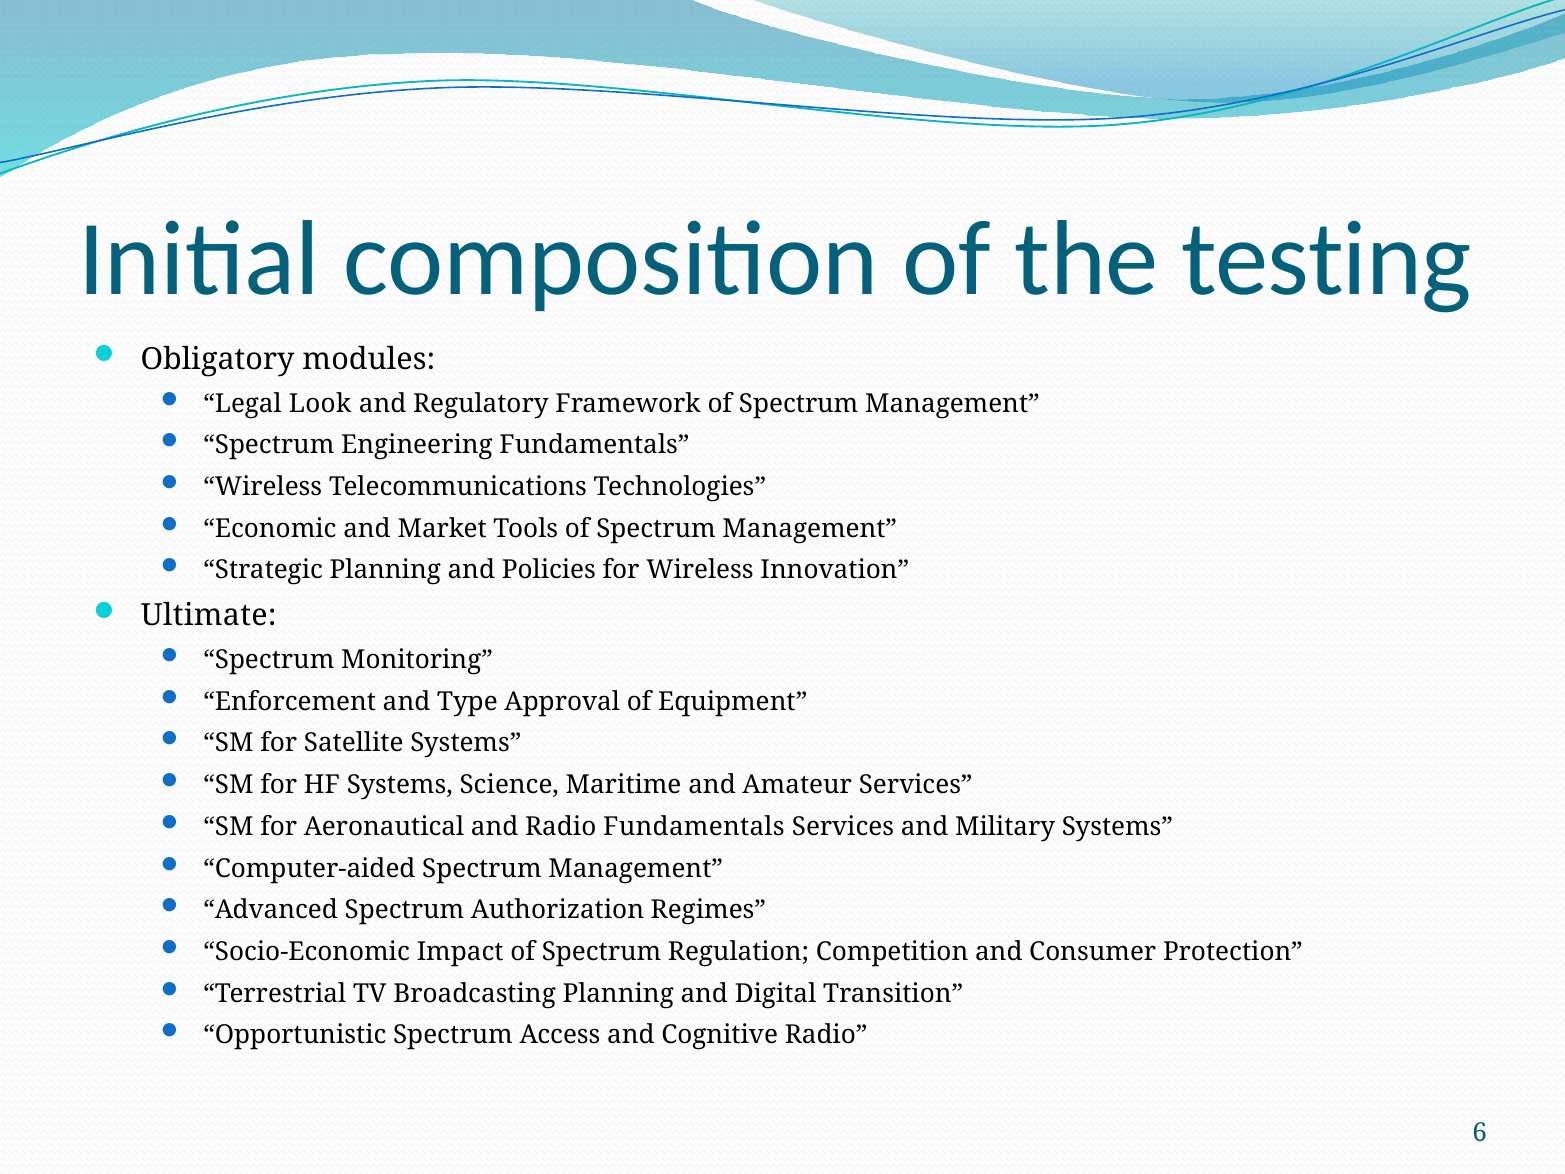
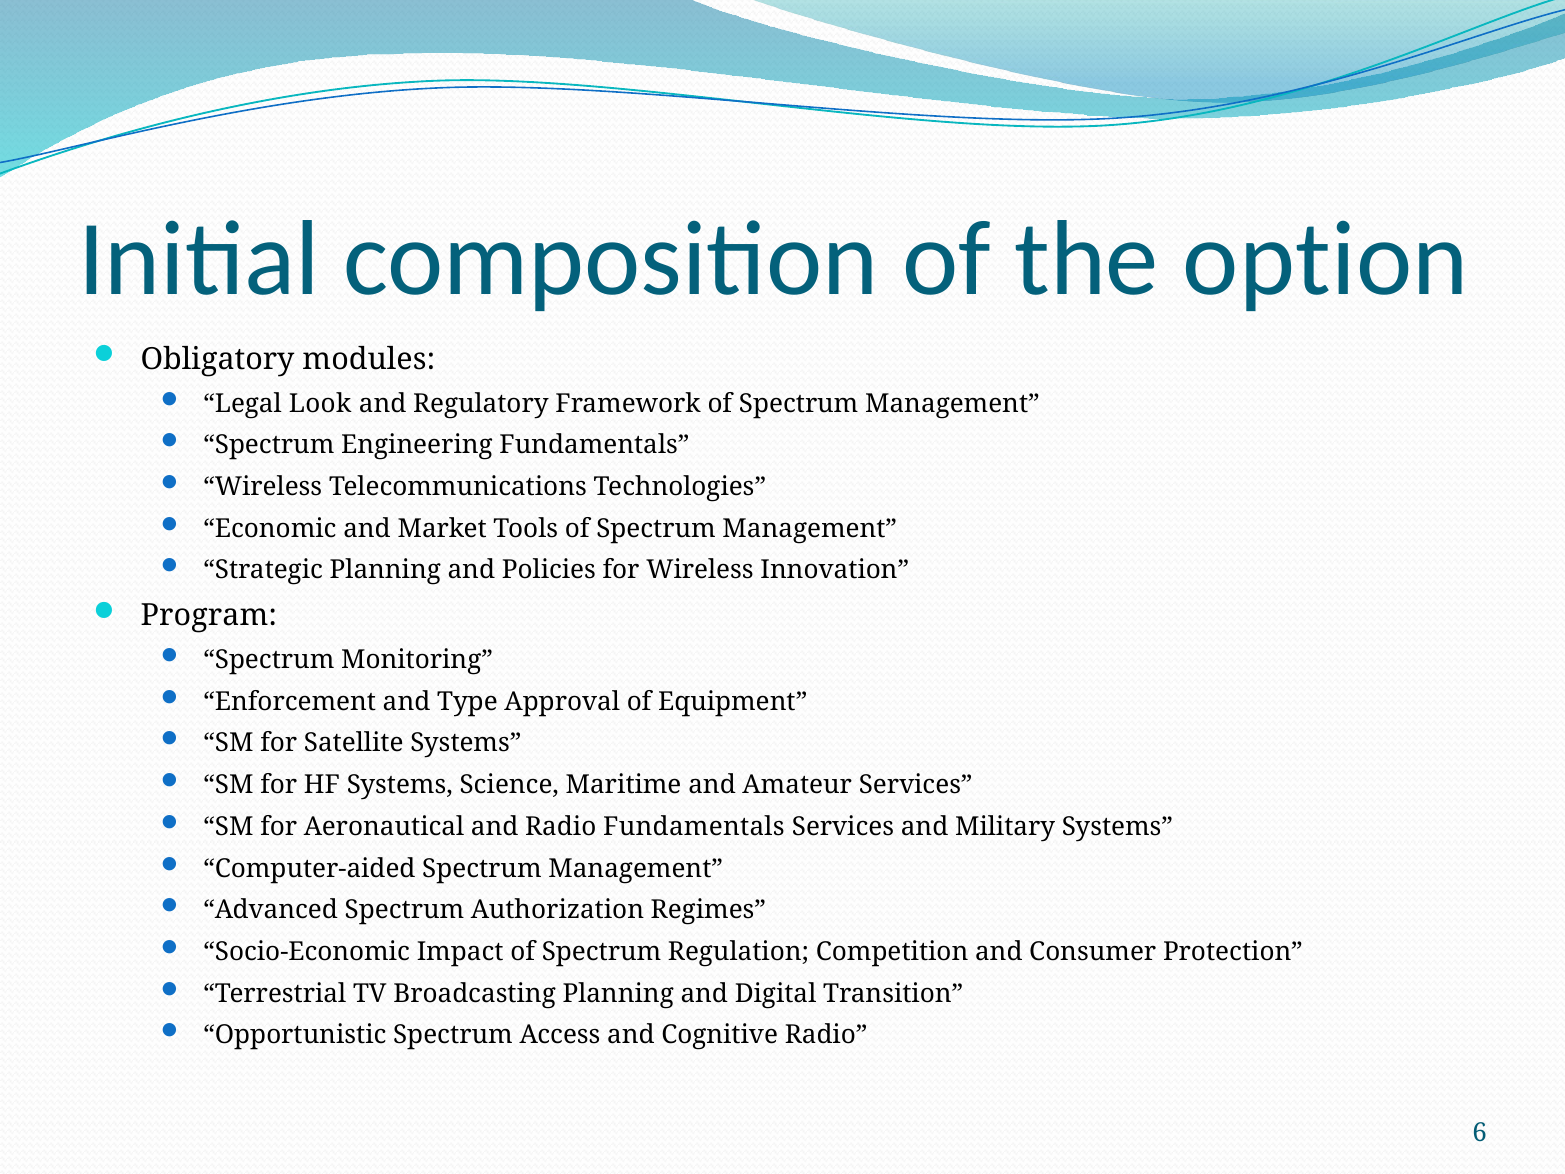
testing: testing -> option
Ultimate: Ultimate -> Program
